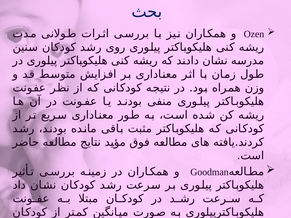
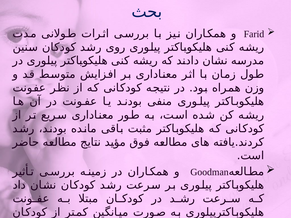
Ozen: Ozen -> Farid
